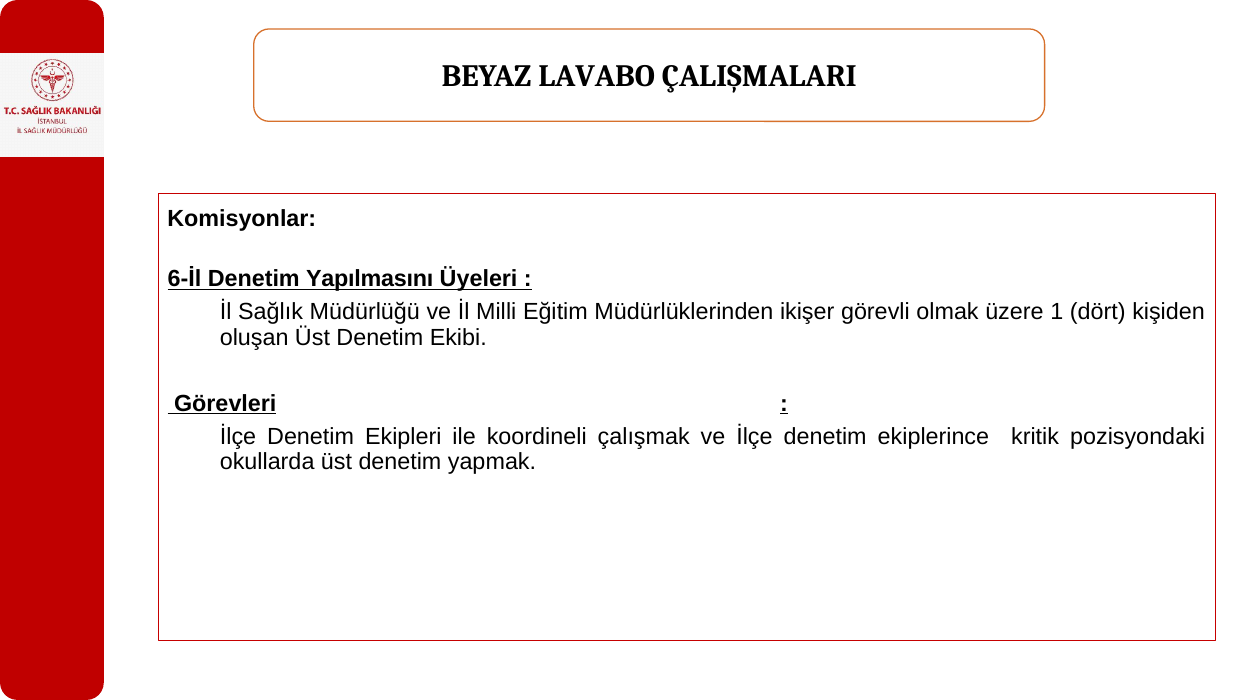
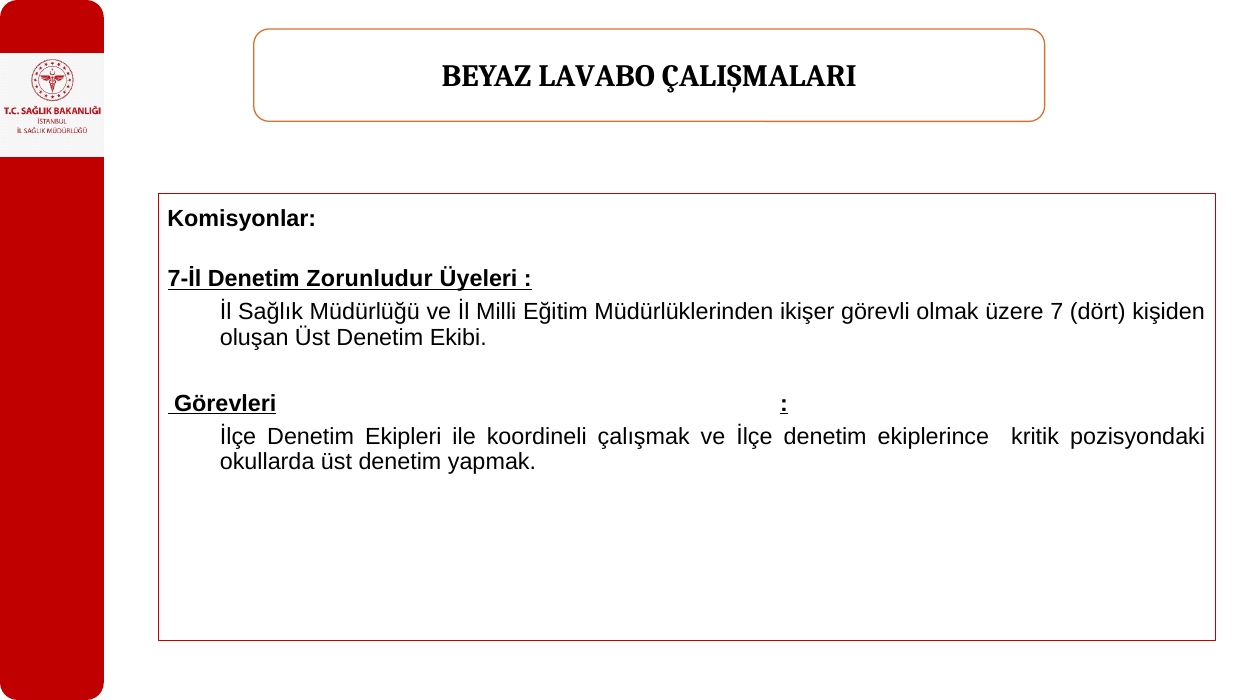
6-İl: 6-İl -> 7-İl
Yapılmasını: Yapılmasını -> Zorunludur
1: 1 -> 7
